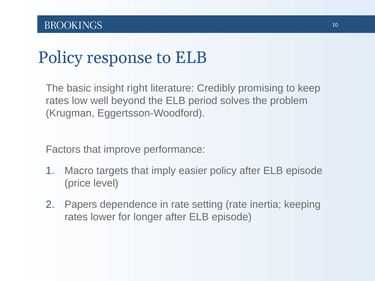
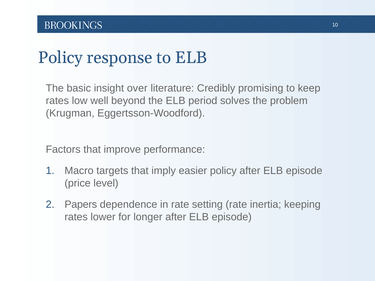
right: right -> over
